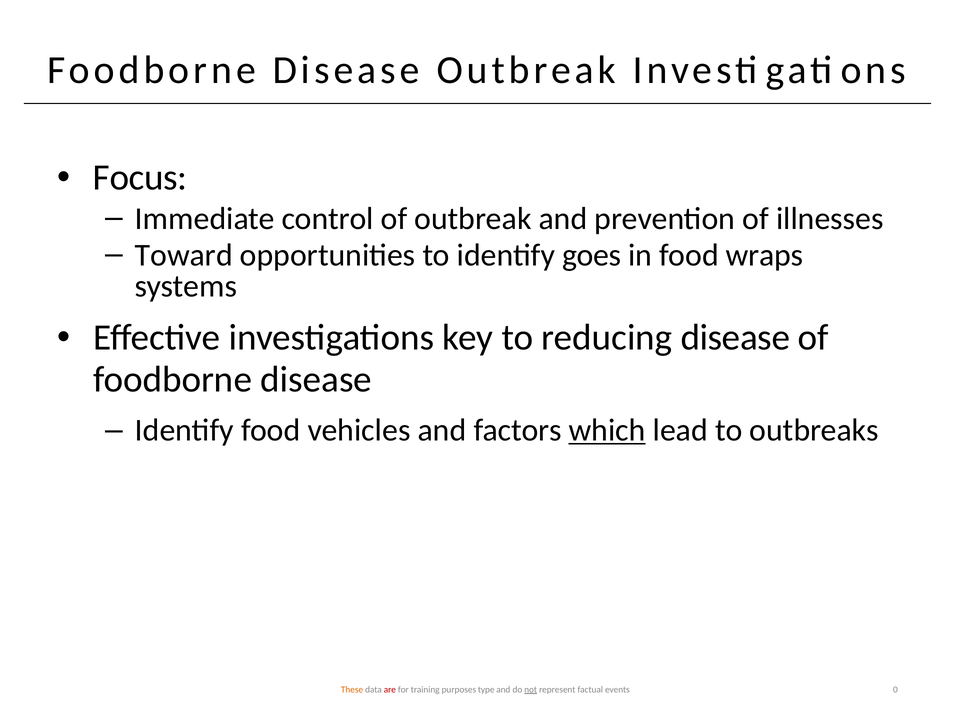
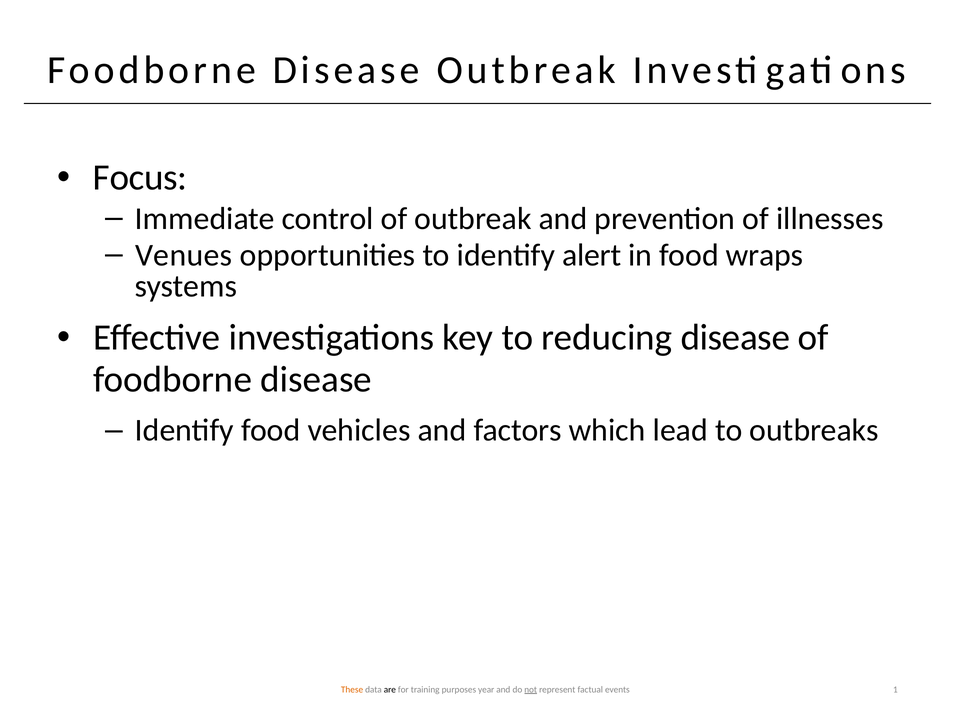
Toward: Toward -> Venues
goes: goes -> alert
which underline: present -> none
are colour: red -> black
type: type -> year
0: 0 -> 1
